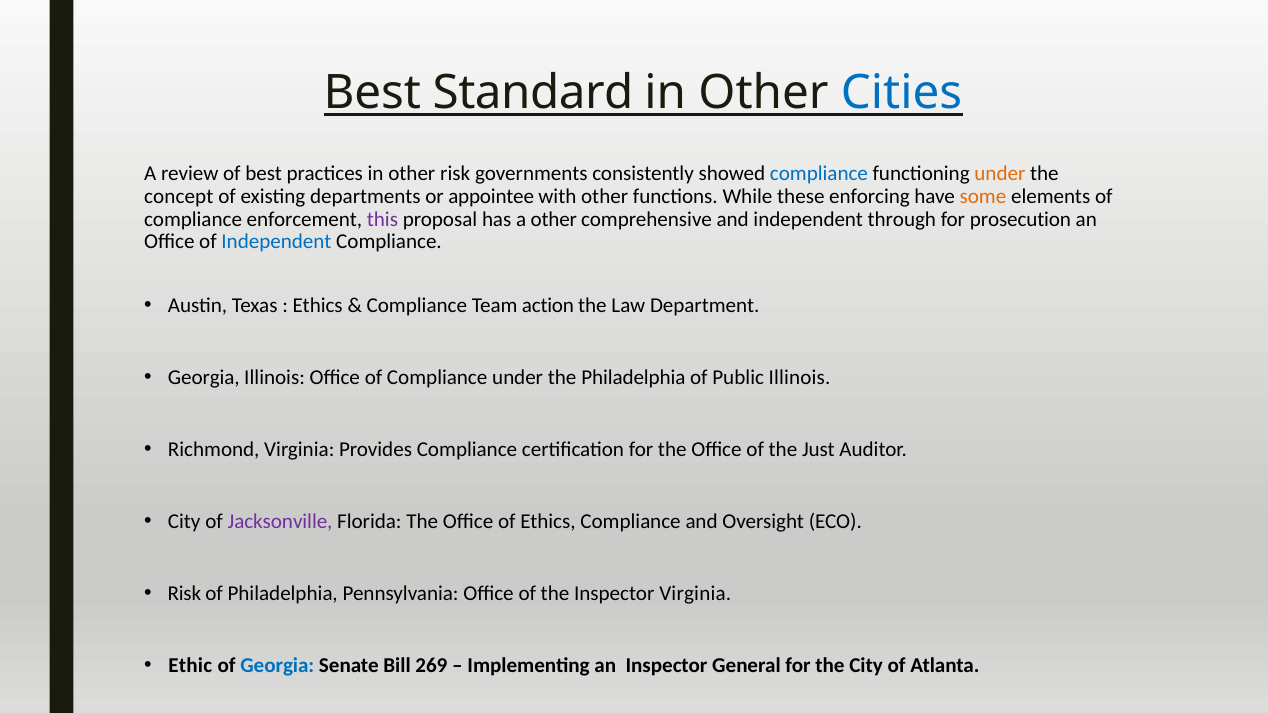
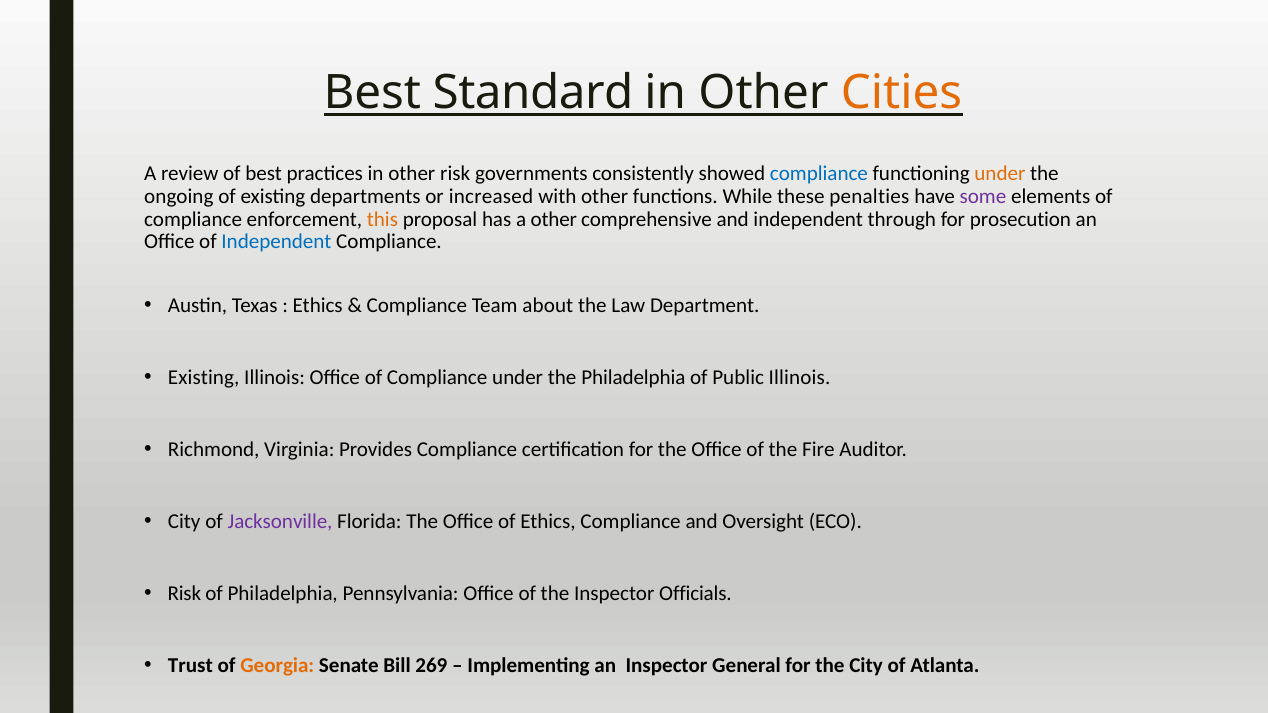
Cities colour: blue -> orange
concept: concept -> ongoing
appointee: appointee -> increased
enforcing: enforcing -> penalties
some colour: orange -> purple
this colour: purple -> orange
action: action -> about
Georgia at (204, 378): Georgia -> Existing
Just: Just -> Fire
Inspector Virginia: Virginia -> Officials
Ethic: Ethic -> Trust
Georgia at (277, 666) colour: blue -> orange
